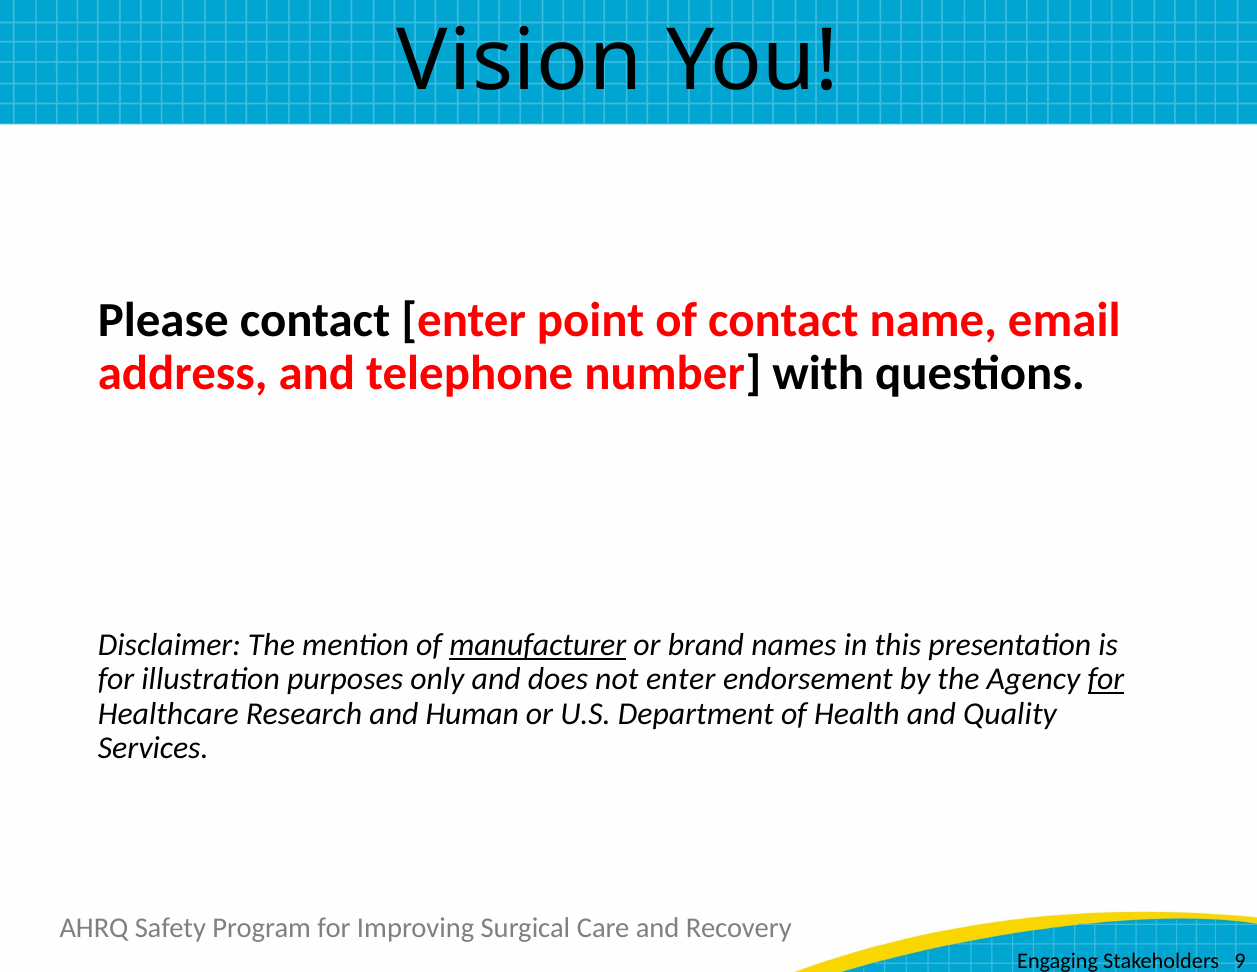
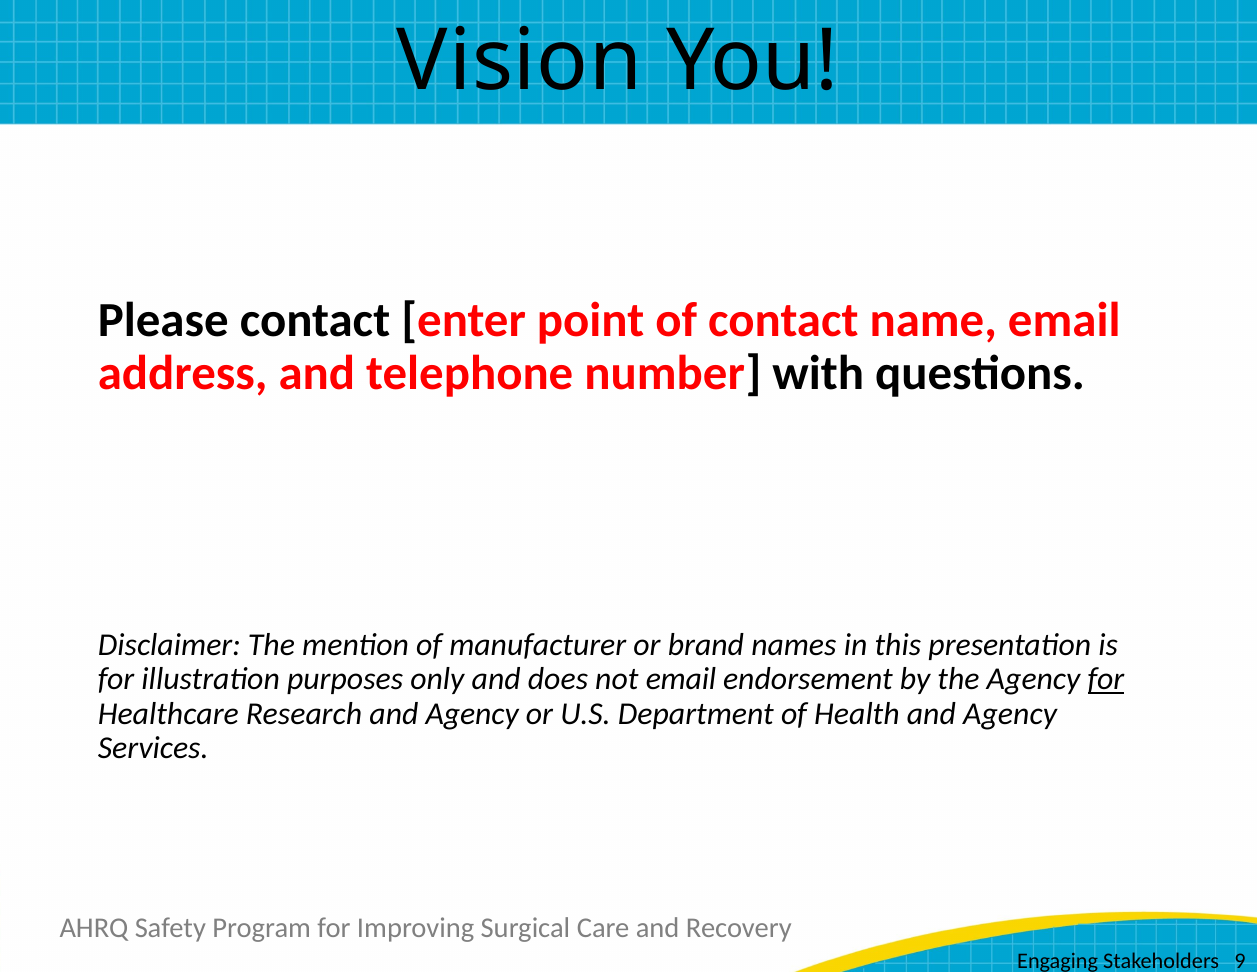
manufacturer underline: present -> none
not enter: enter -> email
Research and Human: Human -> Agency
Health and Quality: Quality -> Agency
